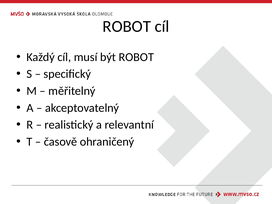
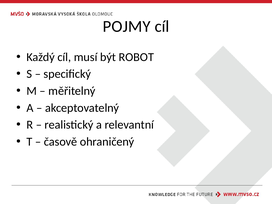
ROBOT at (127, 26): ROBOT -> POJMY
